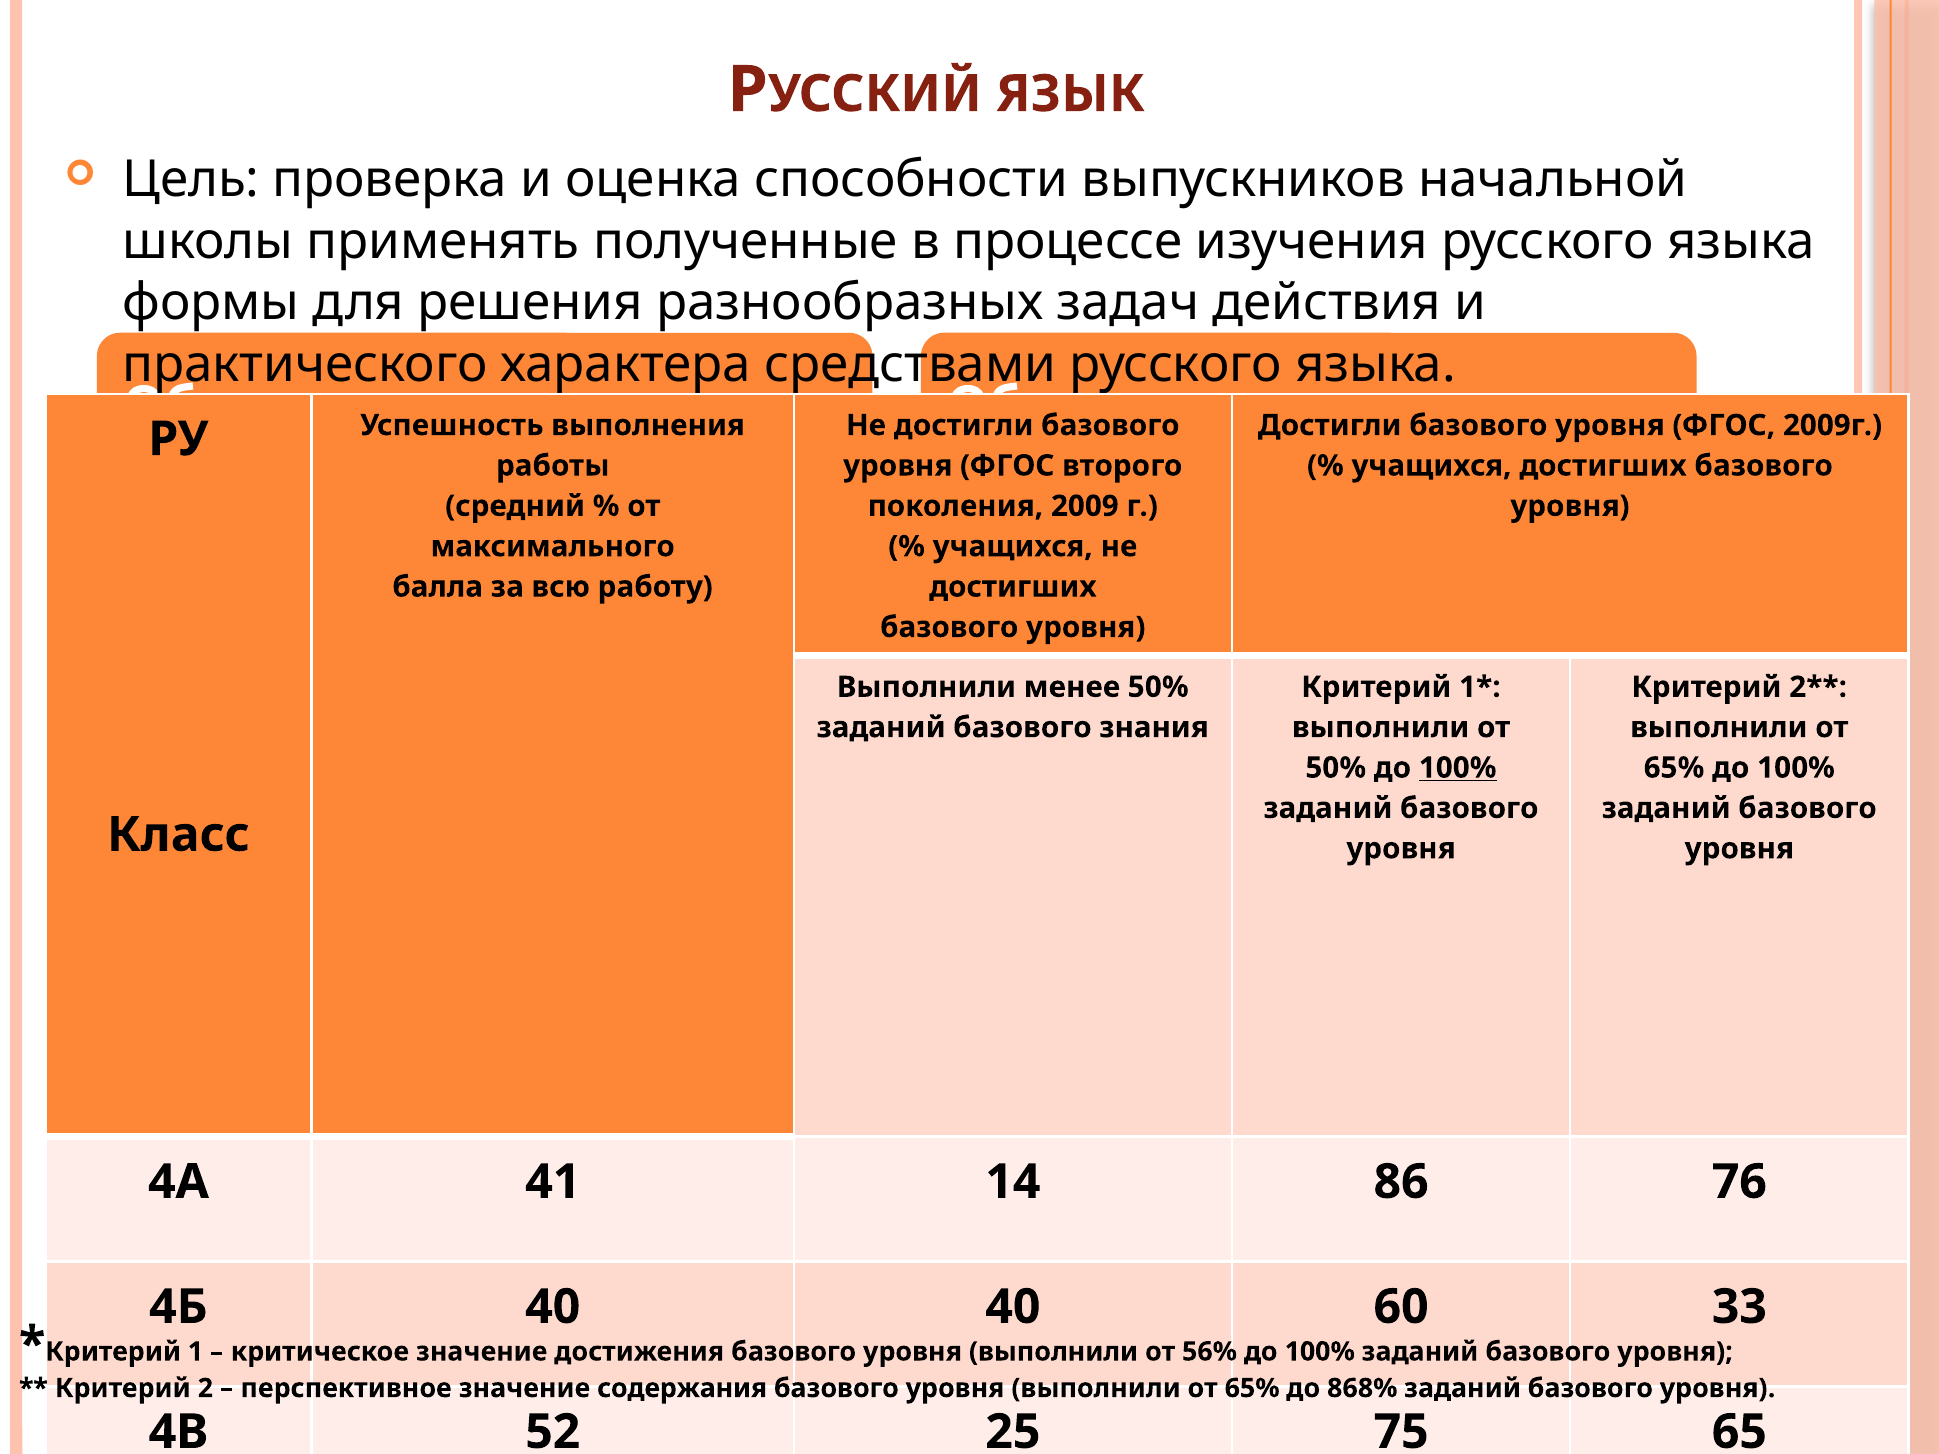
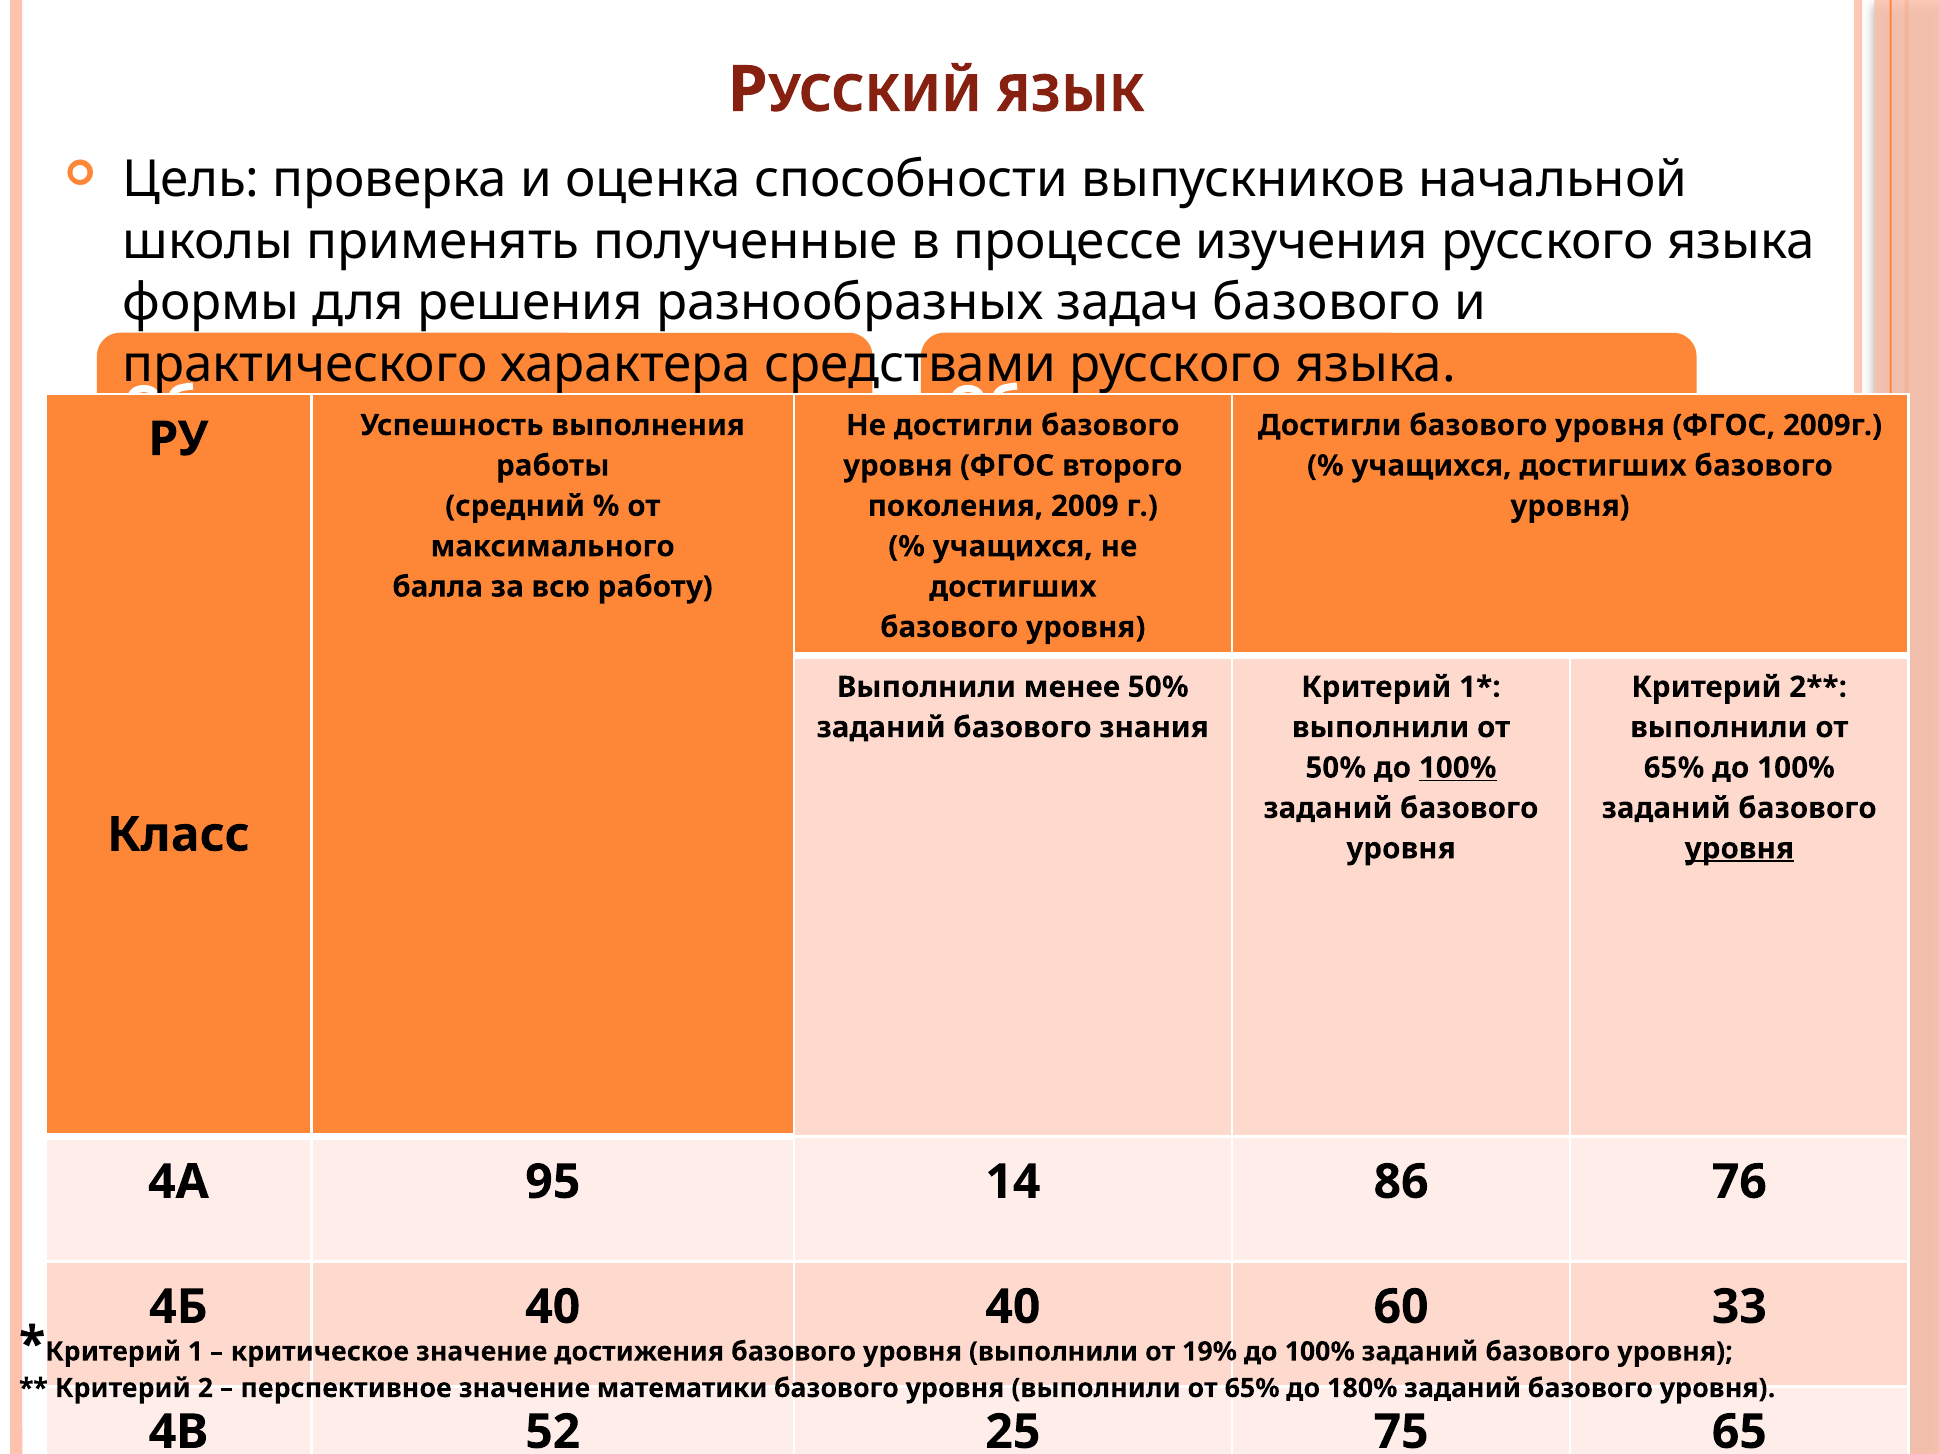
задач действия: действия -> базового
уровня at (1739, 849) underline: none -> present
41: 41 -> 95
56%: 56% -> 19%
содержания: содержания -> математики
868%: 868% -> 180%
